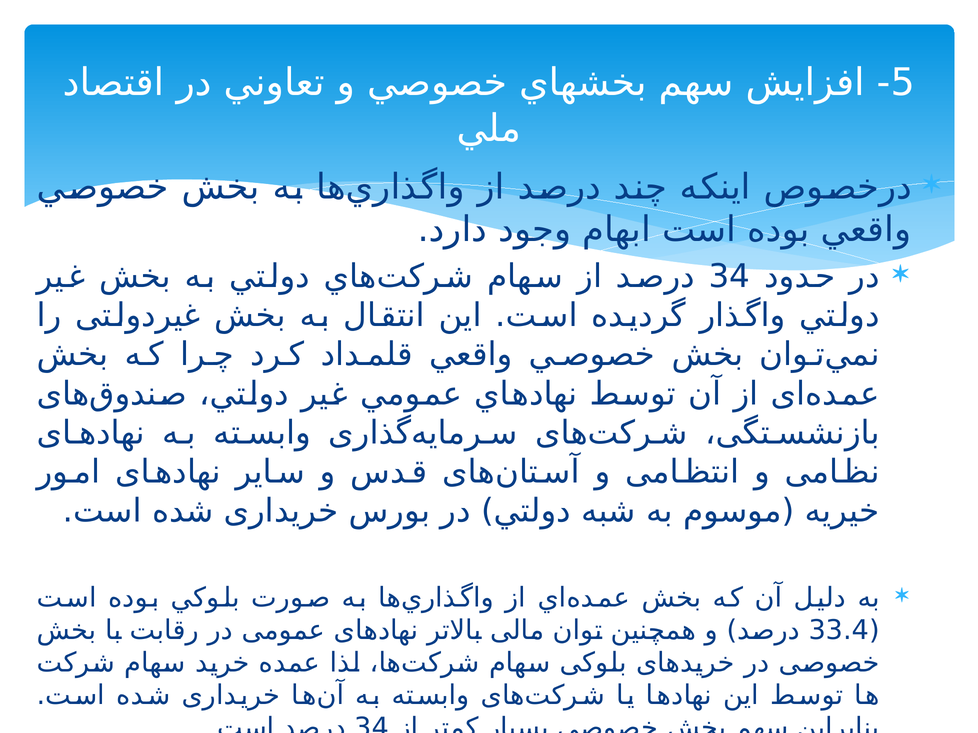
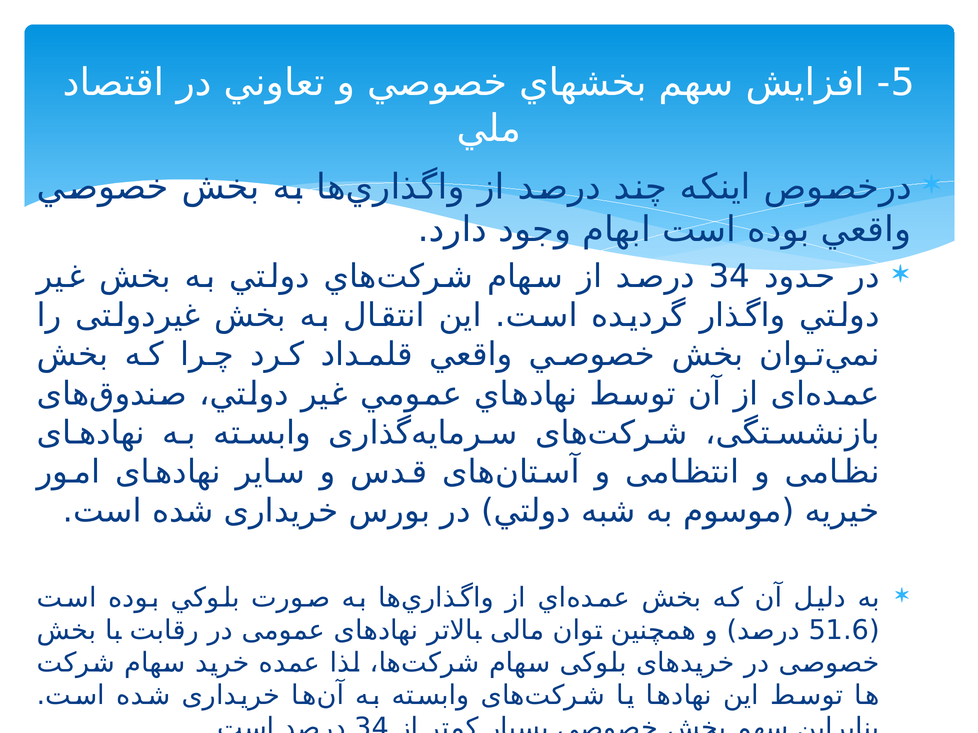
33.4: 33.4 -> 51.6
